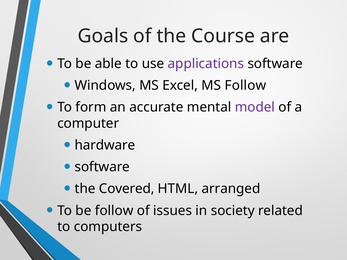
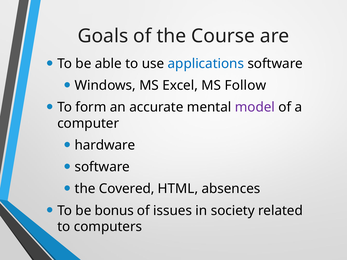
applications colour: purple -> blue
arranged: arranged -> absences
be follow: follow -> bonus
